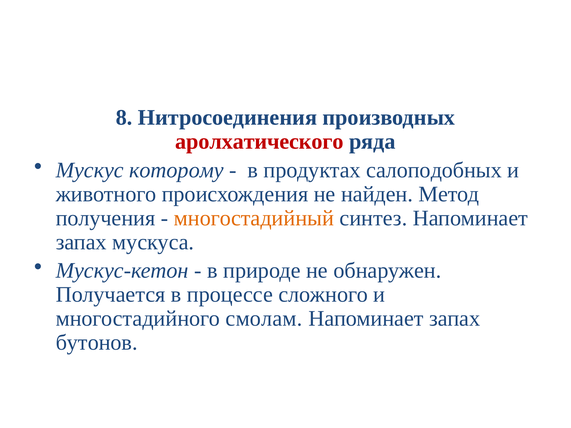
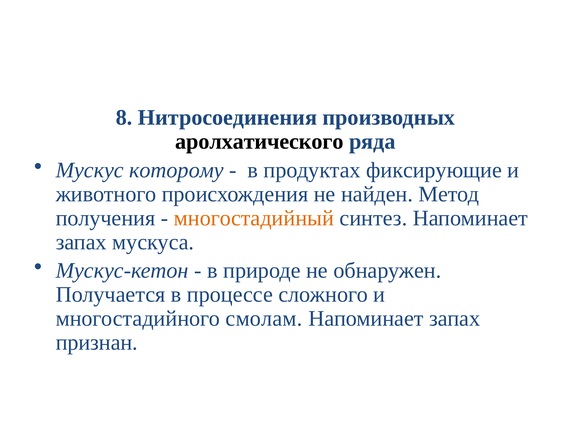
аролхатического colour: red -> black
салоподобных: салоподобных -> фиксирующие
бутонов: бутонов -> признан
